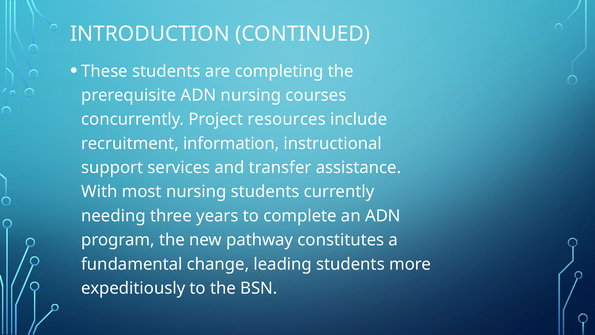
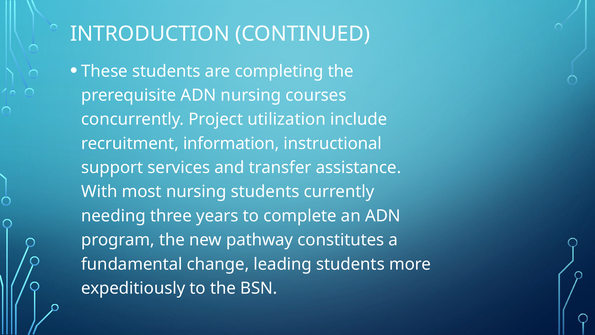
resources: resources -> utilization
